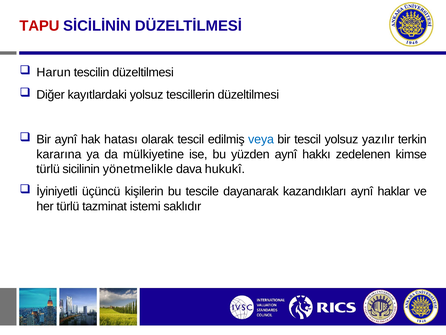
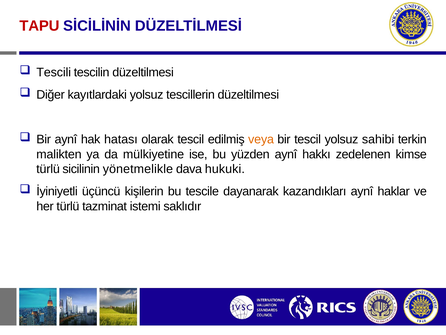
Harun: Harun -> Tescili
veya colour: blue -> orange
yazılır: yazılır -> sahibi
kararına: kararına -> malikten
hukukî: hukukî -> hukuki
